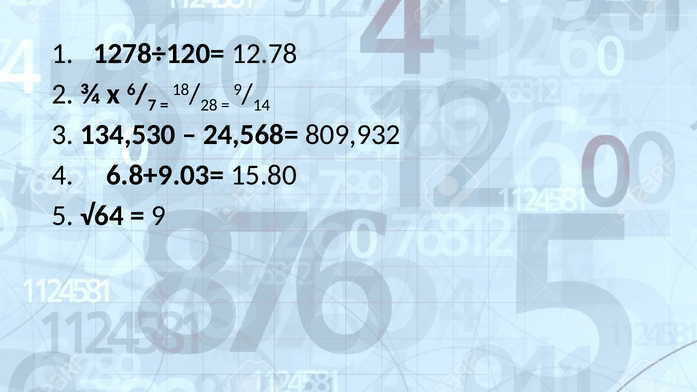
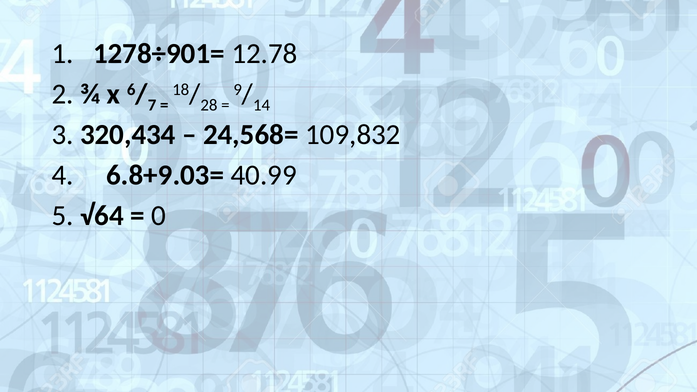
1278÷120=: 1278÷120= -> 1278÷901=
134,530: 134,530 -> 320,434
809,932: 809,932 -> 109,832
15.80: 15.80 -> 40.99
9: 9 -> 0
